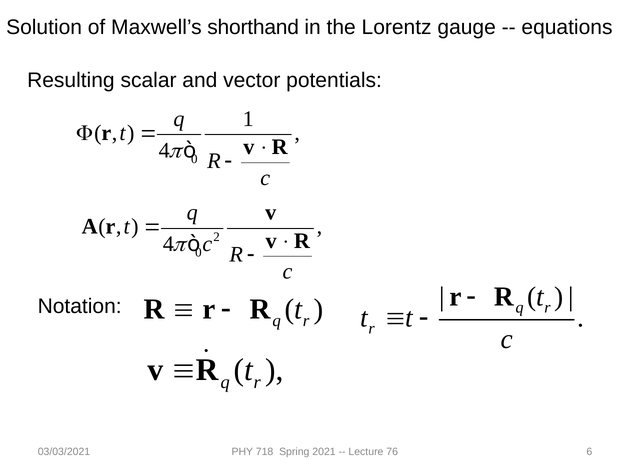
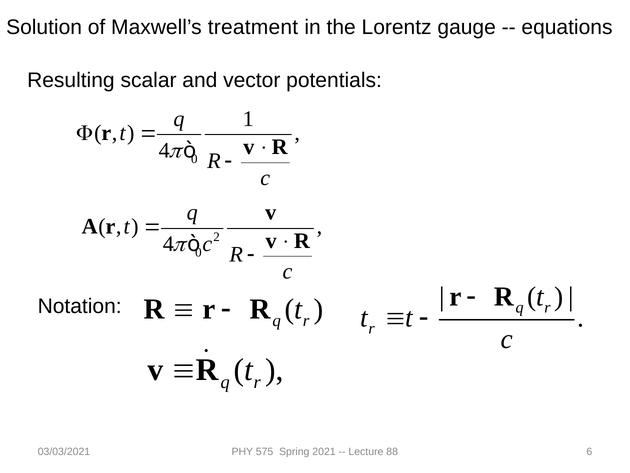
shorthand: shorthand -> treatment
718: 718 -> 575
76: 76 -> 88
